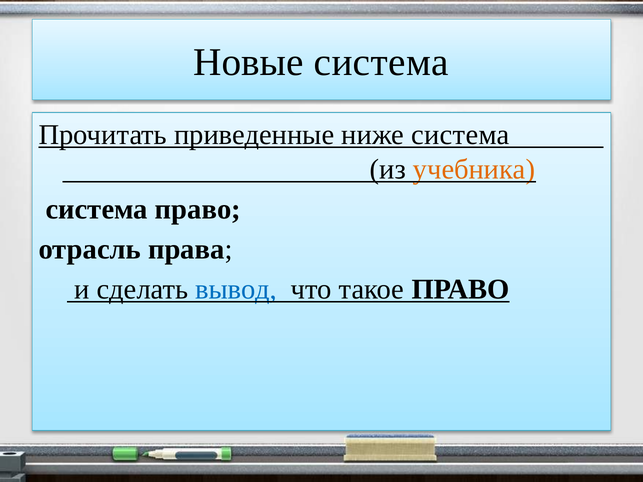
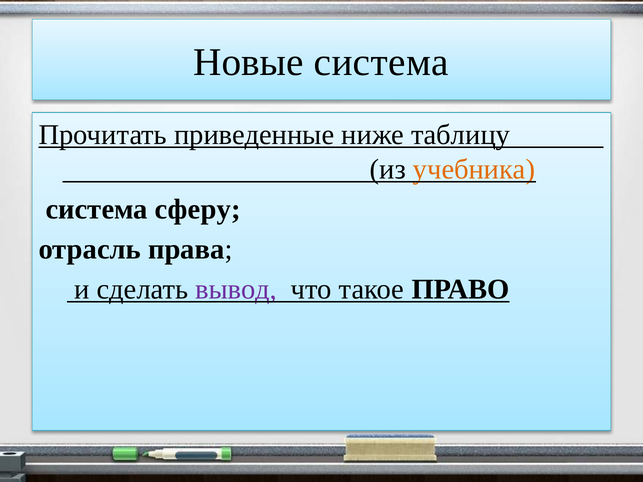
ниже система: система -> таблицу
система право: право -> сферу
вывод colour: blue -> purple
